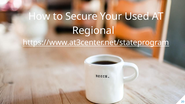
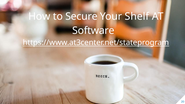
Used: Used -> Shelf
Regional: Regional -> Software
